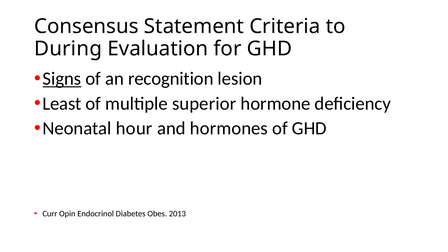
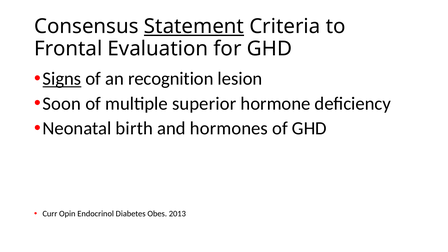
Statement underline: none -> present
During: During -> Frontal
Least: Least -> Soon
hour: hour -> birth
